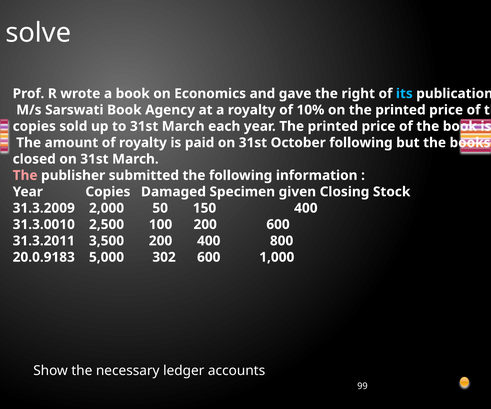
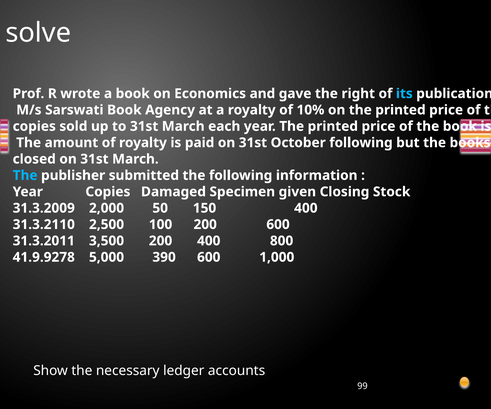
The at (25, 175) colour: pink -> light blue
31.3.0010: 31.3.0010 -> 31.3.2110
20.0.9183: 20.0.9183 -> 41.9.9278
302: 302 -> 390
